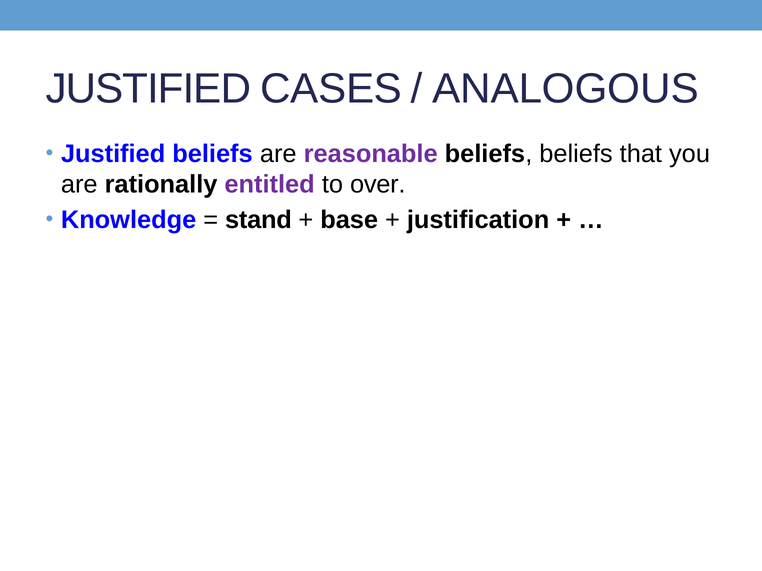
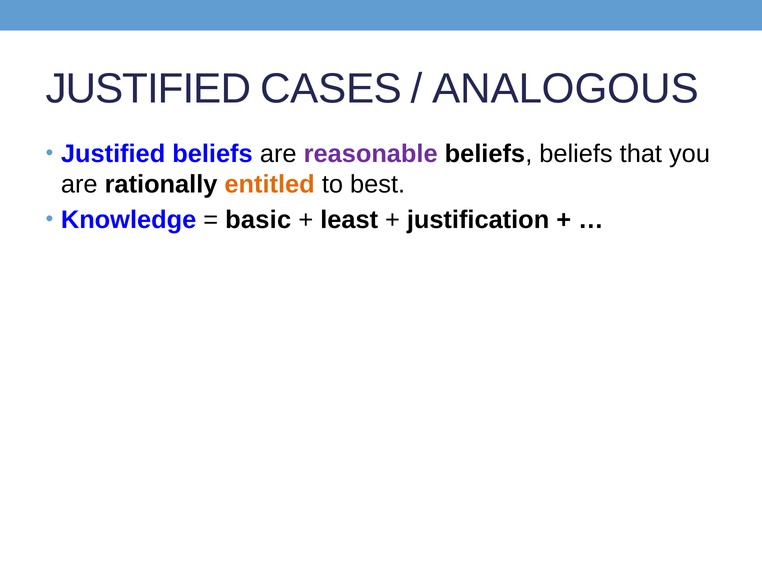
entitled colour: purple -> orange
over: over -> best
stand: stand -> basic
base: base -> least
